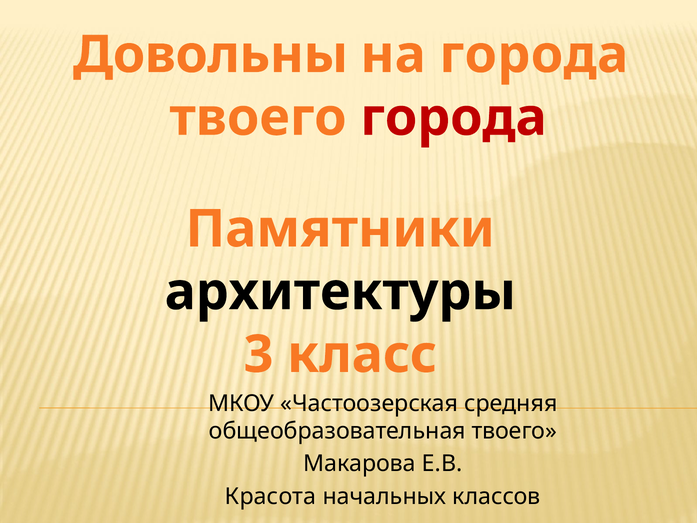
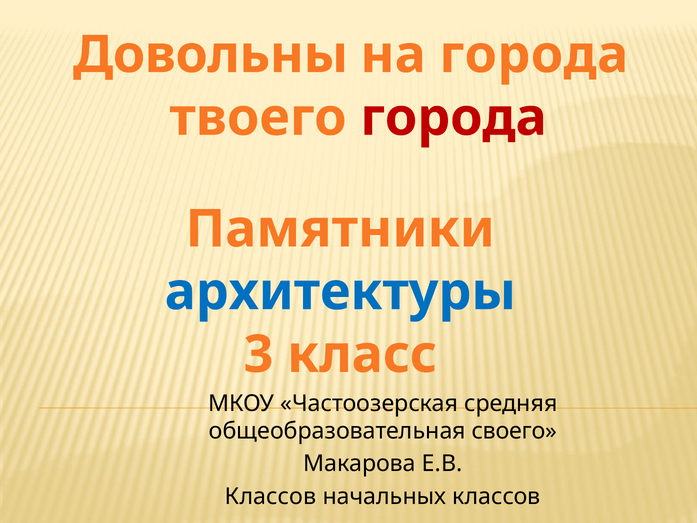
архитектуры colour: black -> blue
общеобразовательная твоего: твоего -> своего
Красота at (271, 496): Красота -> Классов
